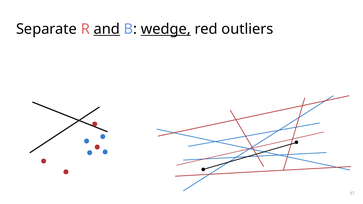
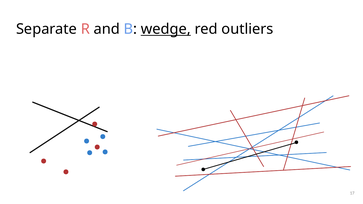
and underline: present -> none
